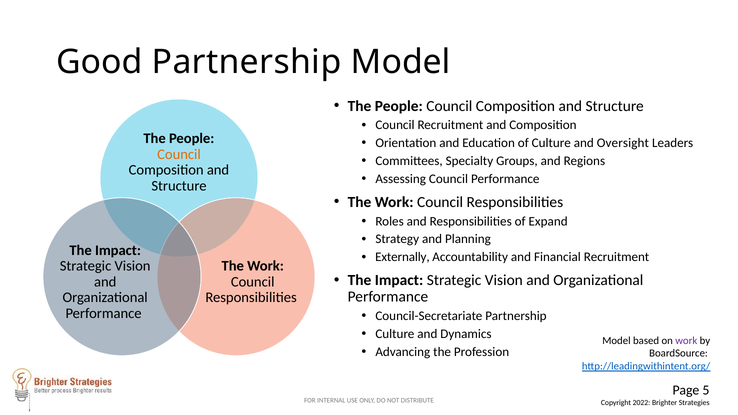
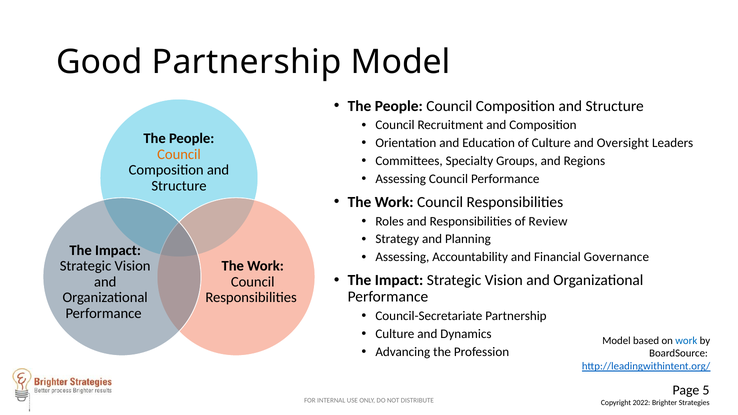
Expand: Expand -> Review
Externally at (402, 257): Externally -> Assessing
Financial Recruitment: Recruitment -> Governance
work at (686, 341) colour: purple -> blue
